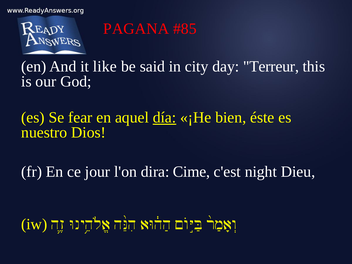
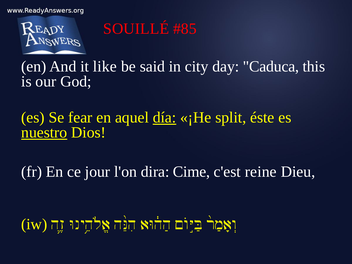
PAGANA: PAGANA -> SOUILLÉ
Terreur: Terreur -> Caduca
bien: bien -> split
nuestro underline: none -> present
night: night -> reine
